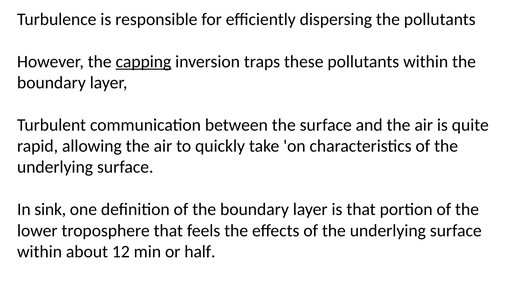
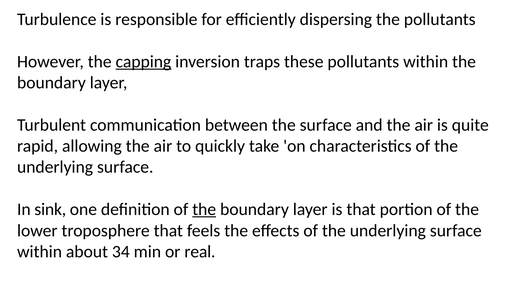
the at (204, 209) underline: none -> present
12: 12 -> 34
half: half -> real
